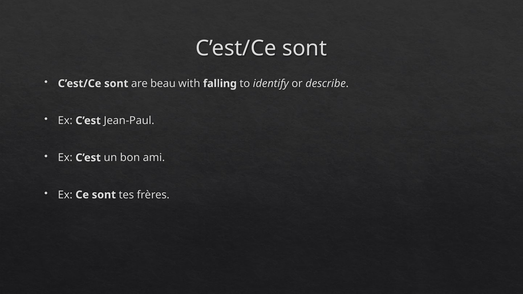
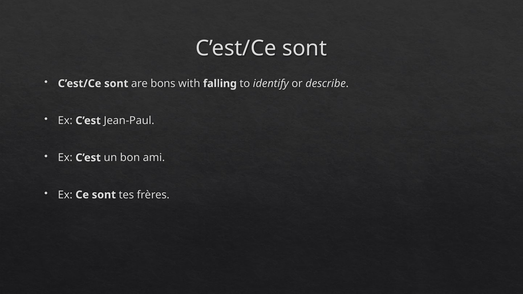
beau: beau -> bons
